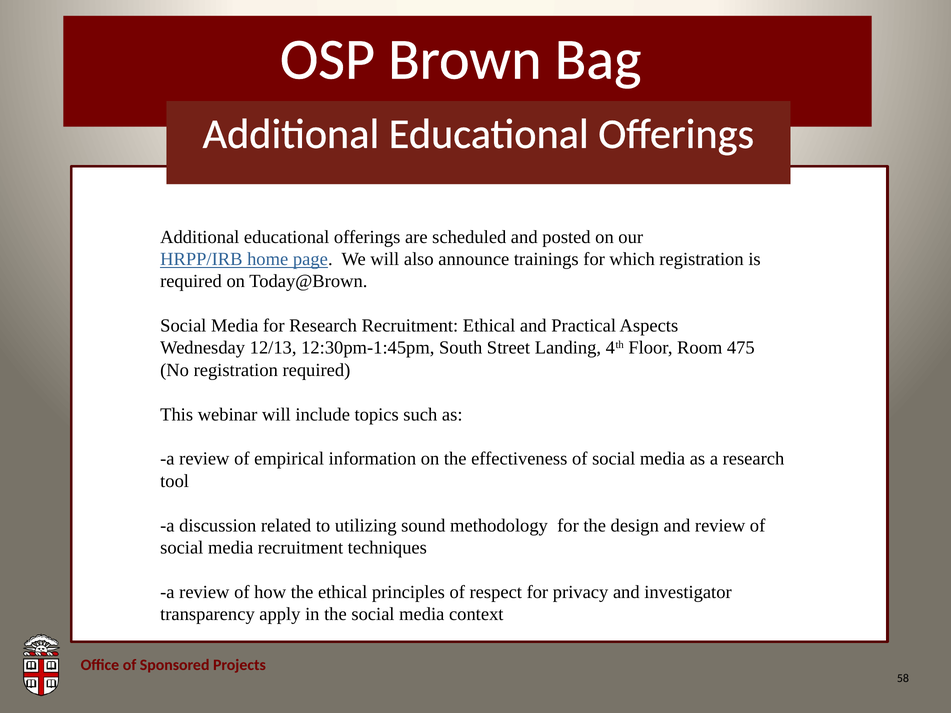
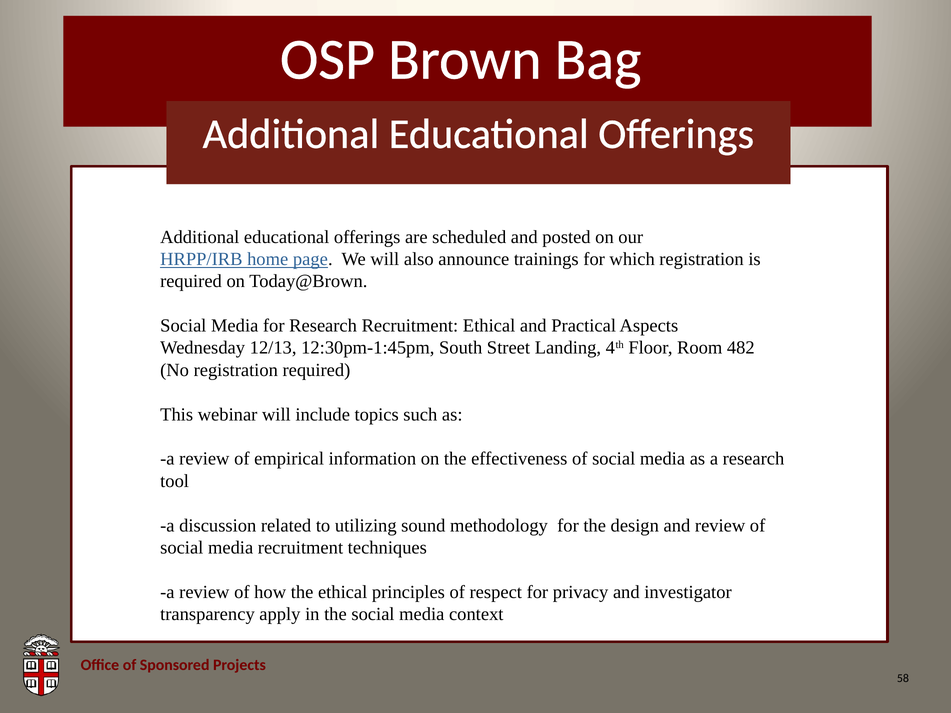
475: 475 -> 482
